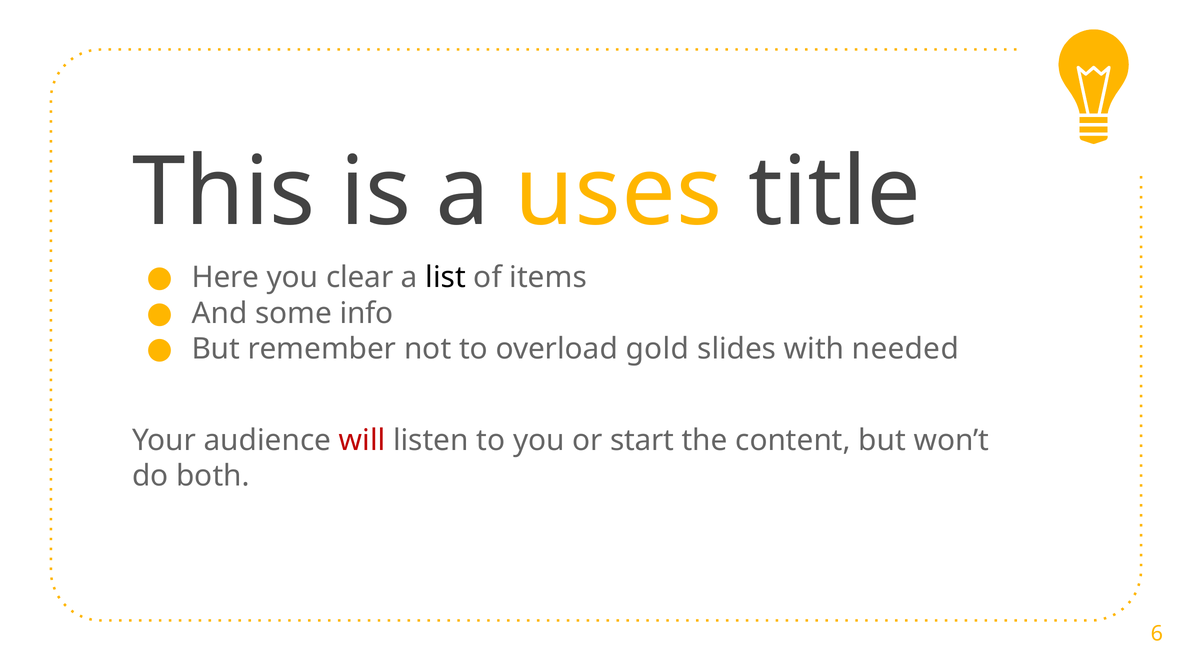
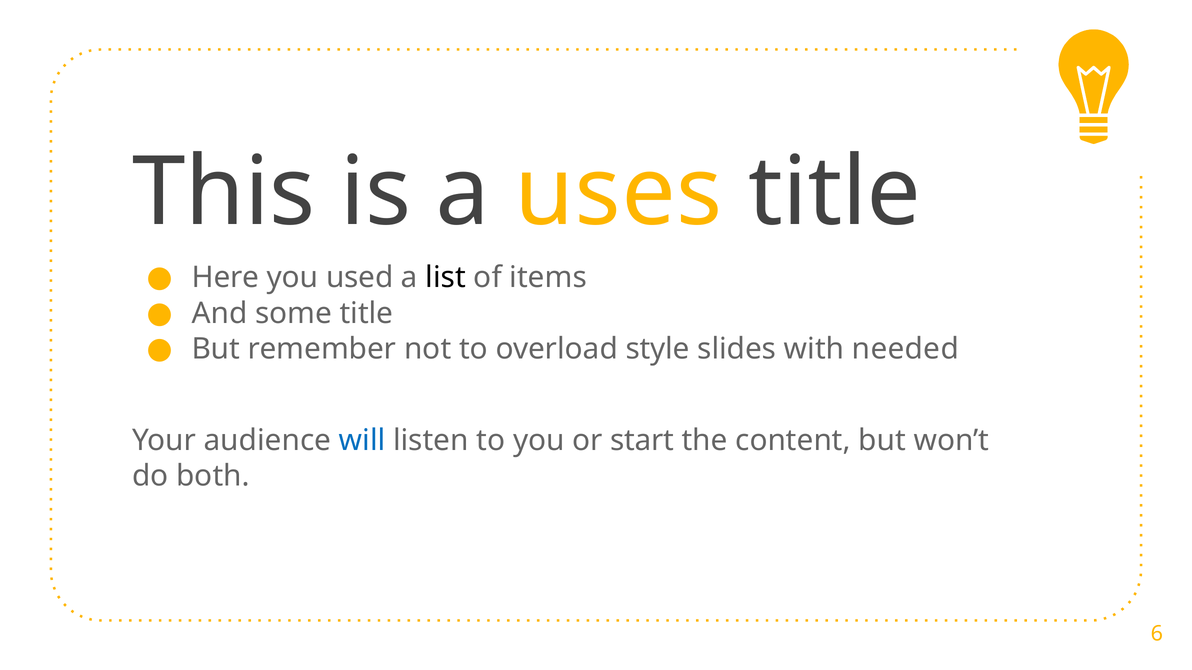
clear: clear -> used
some info: info -> title
gold: gold -> style
will colour: red -> blue
